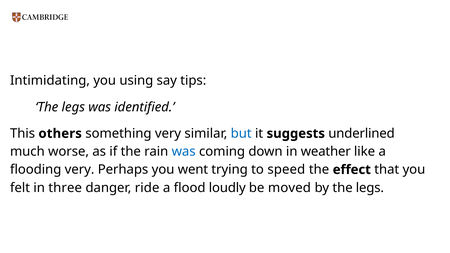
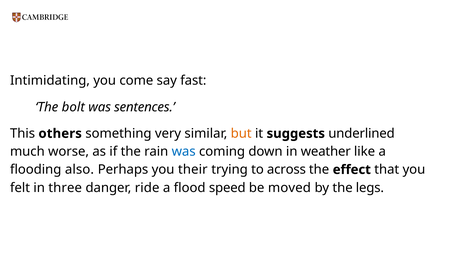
using: using -> come
tips: tips -> fast
legs at (73, 107): legs -> bolt
identified: identified -> sentences
but colour: blue -> orange
flooding very: very -> also
went: went -> their
speed: speed -> across
loudly: loudly -> speed
